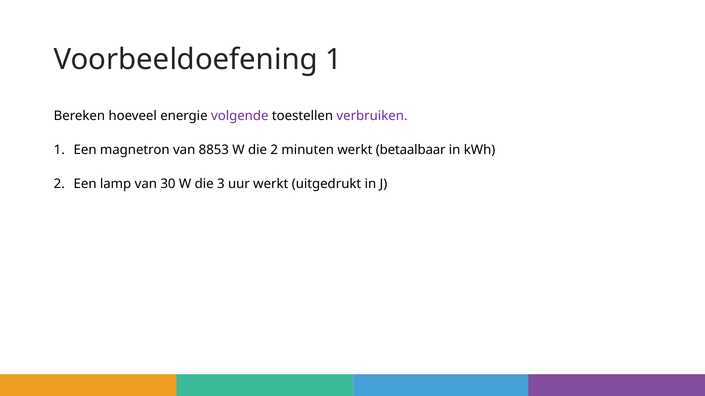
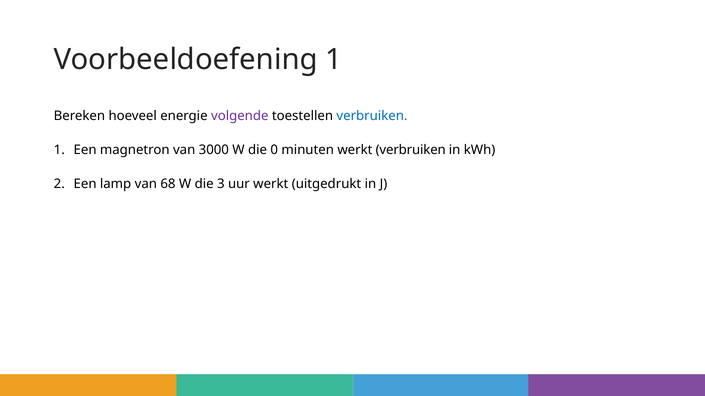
verbruiken at (372, 116) colour: purple -> blue
8853: 8853 -> 3000
die 2: 2 -> 0
werkt betaalbaar: betaalbaar -> verbruiken
30: 30 -> 68
